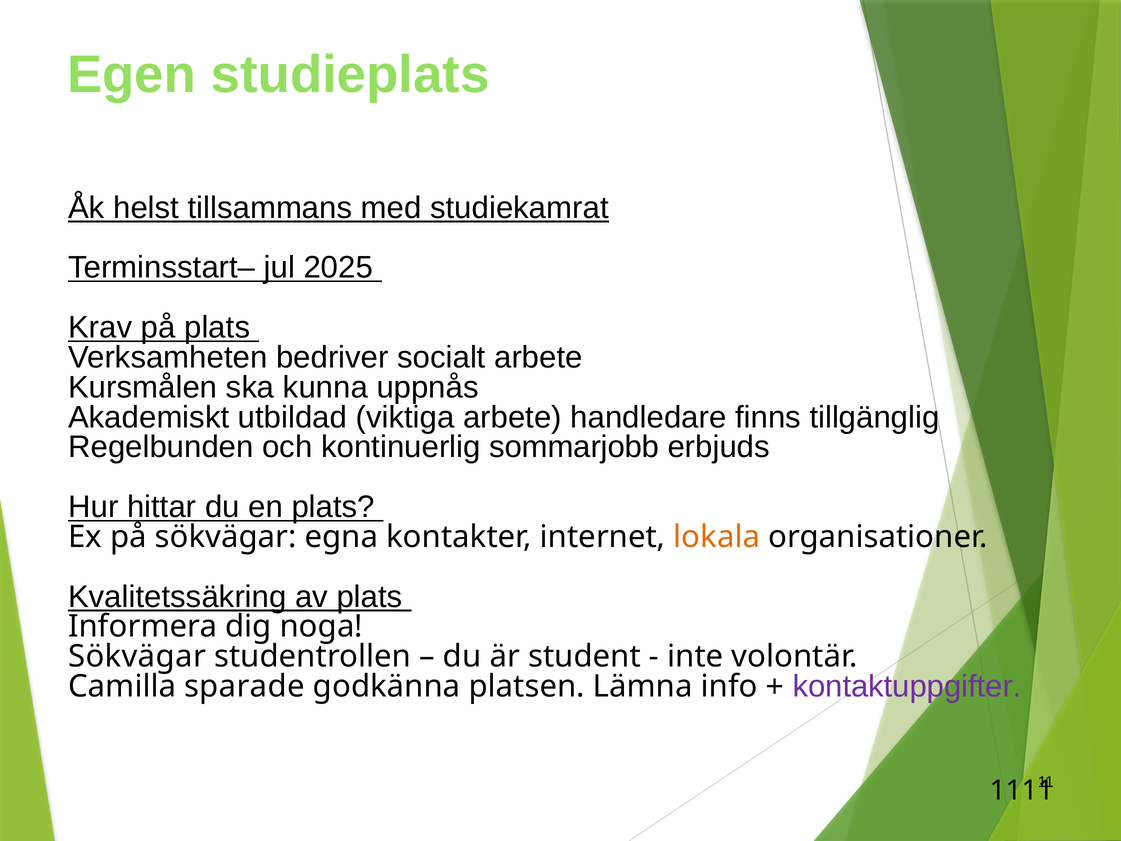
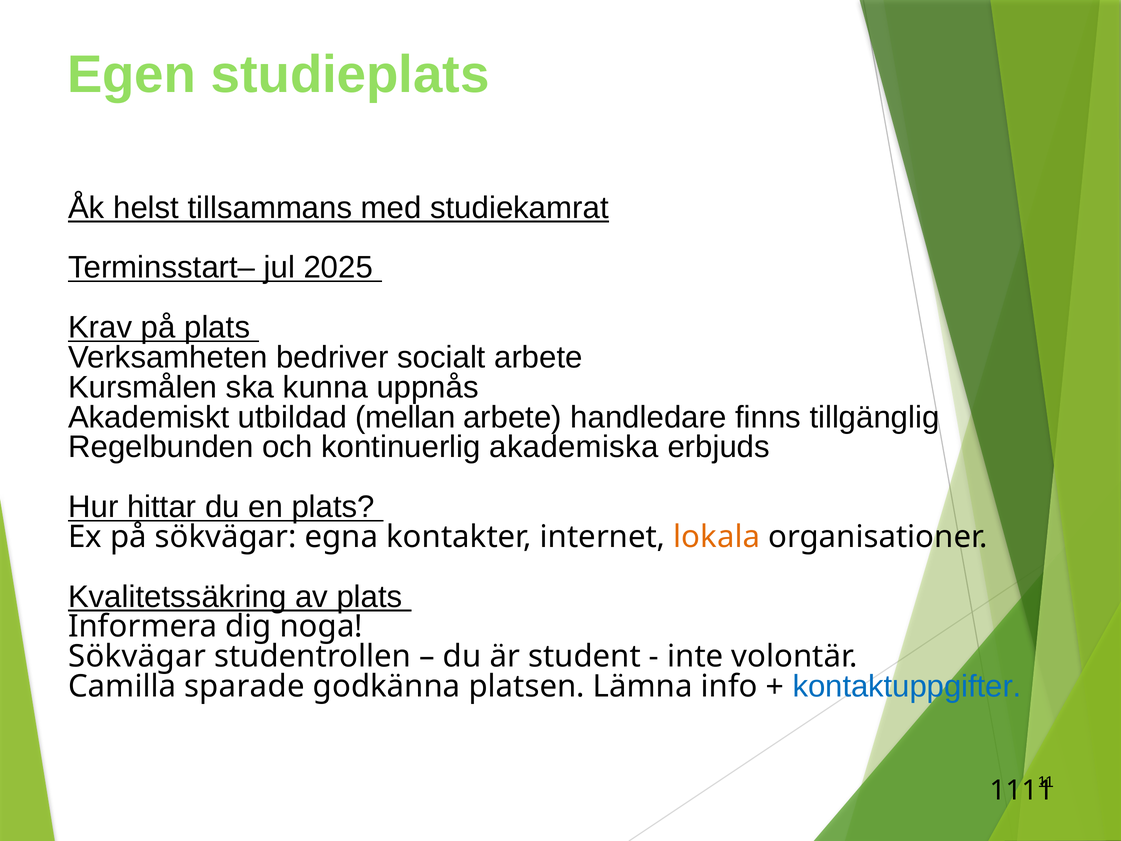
viktiga: viktiga -> mellan
sommarjobb: sommarjobb -> akademiska
kontaktuppgifter colour: purple -> blue
